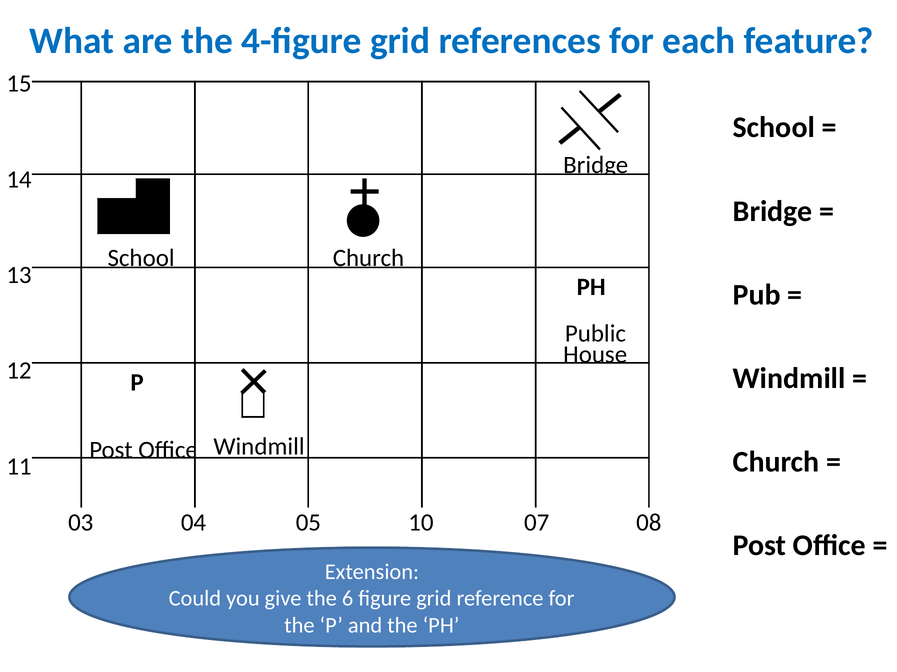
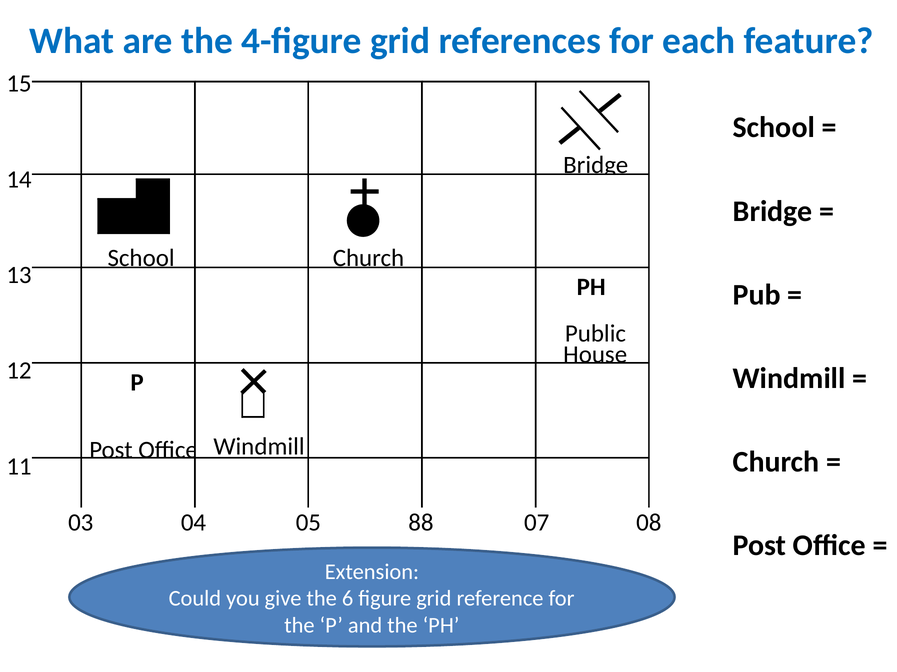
10: 10 -> 88
